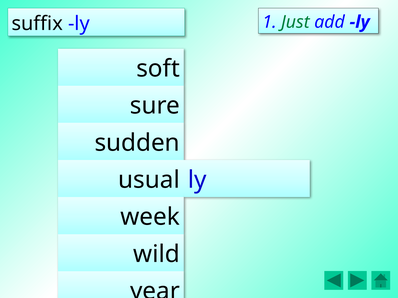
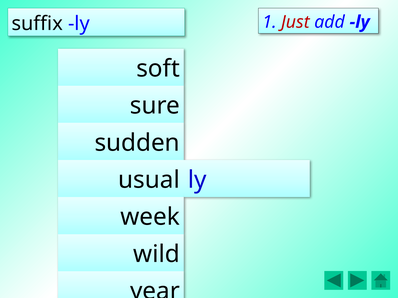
Just colour: green -> red
